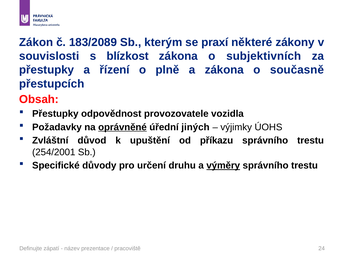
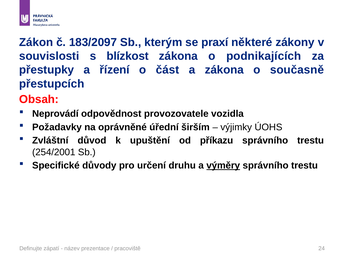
183/2089: 183/2089 -> 183/2097
subjektivních: subjektivních -> podnikajících
plně: plně -> část
Přestupky at (55, 114): Přestupky -> Neprovádí
oprávněné underline: present -> none
jiných: jiných -> širším
